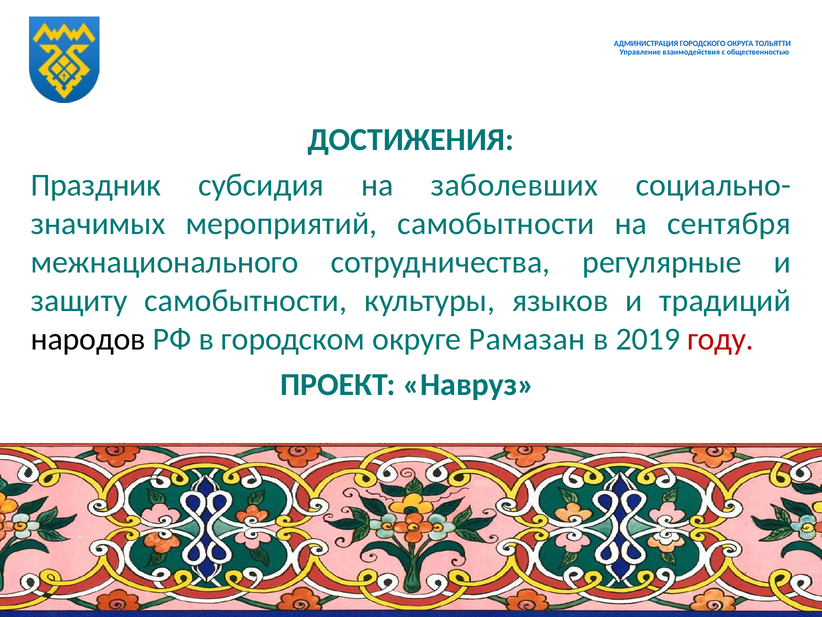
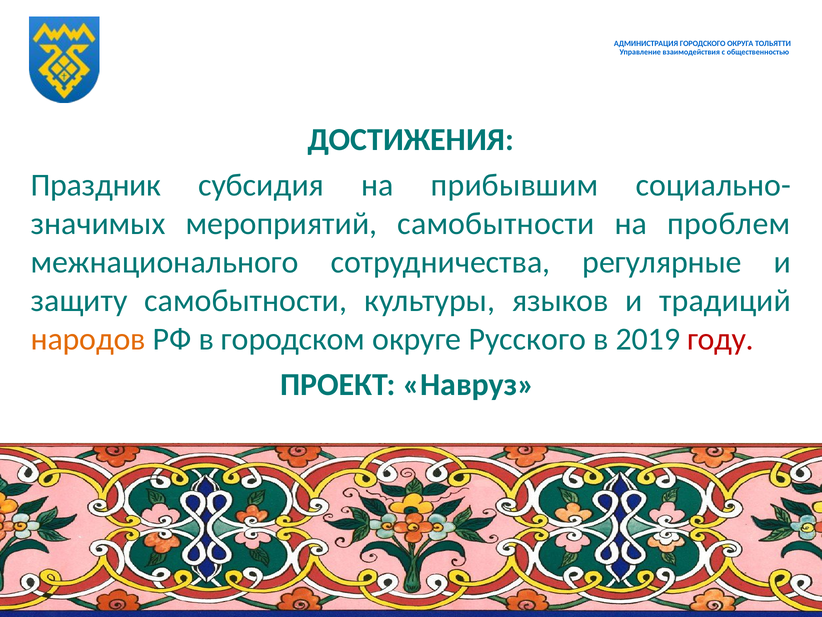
заболевших: заболевших -> прибывшим
сентября: сентября -> проблем
народов colour: black -> orange
Рамазан: Рамазан -> Русского
